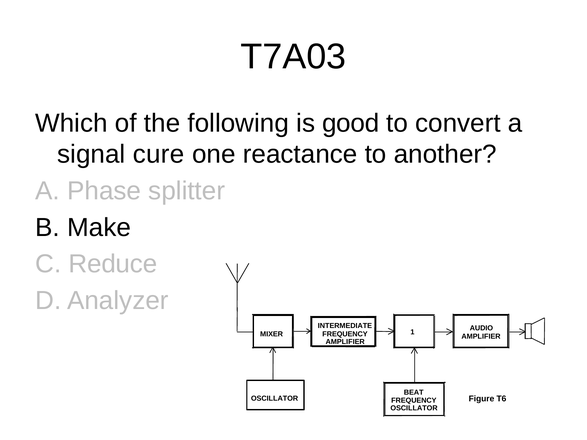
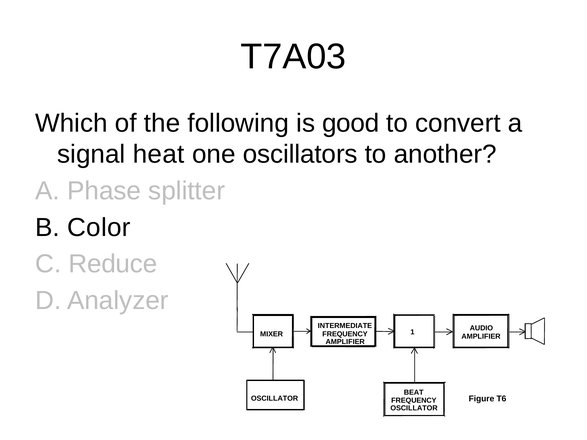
cure: cure -> heat
reactance: reactance -> oscillators
Make: Make -> Color
